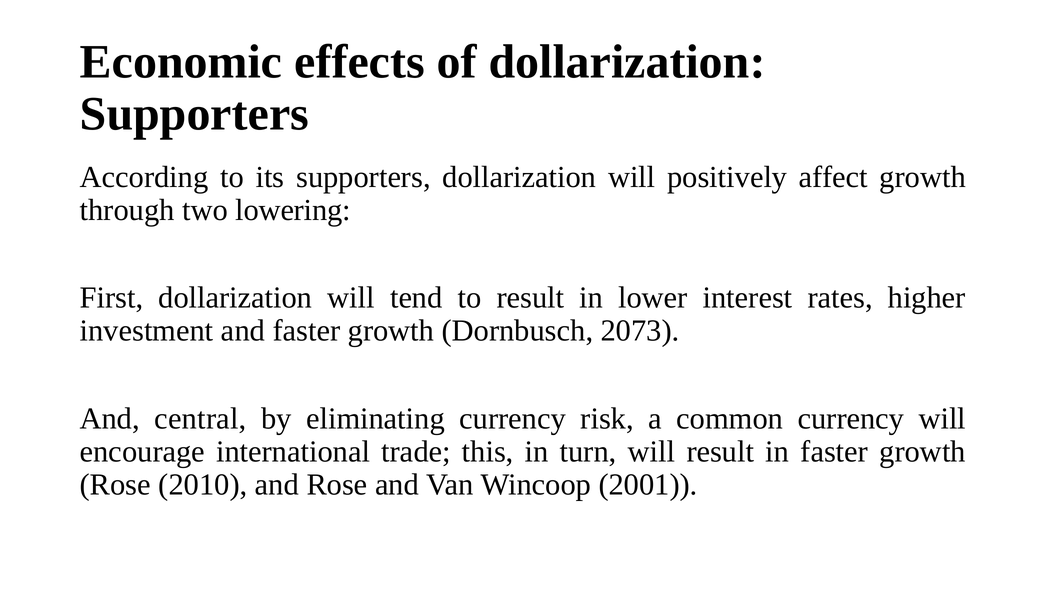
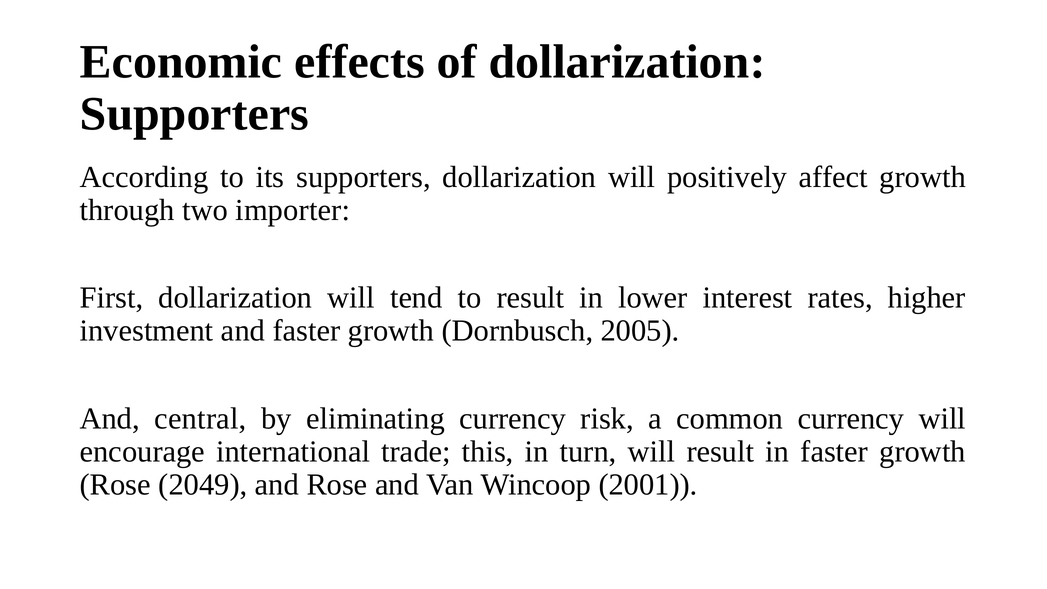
lowering: lowering -> importer
2073: 2073 -> 2005
2010: 2010 -> 2049
